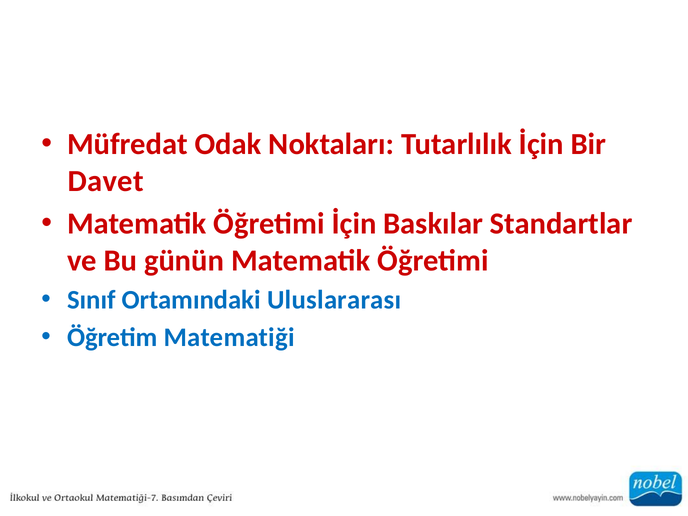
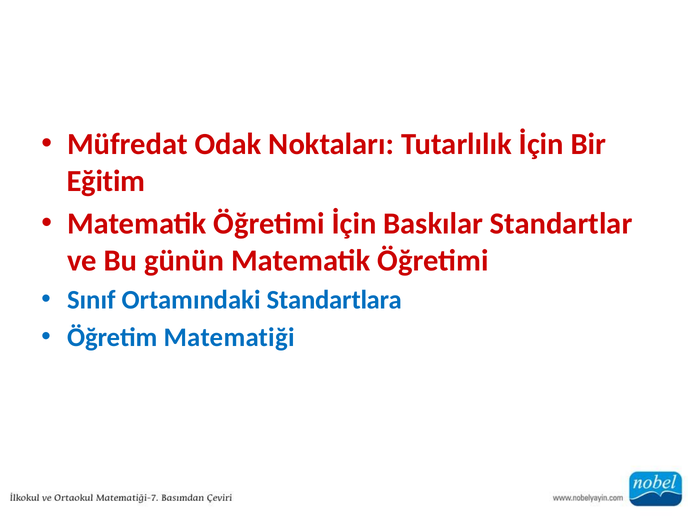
Davet: Davet -> Eğitim
Uluslararası: Uluslararası -> Standartlara
